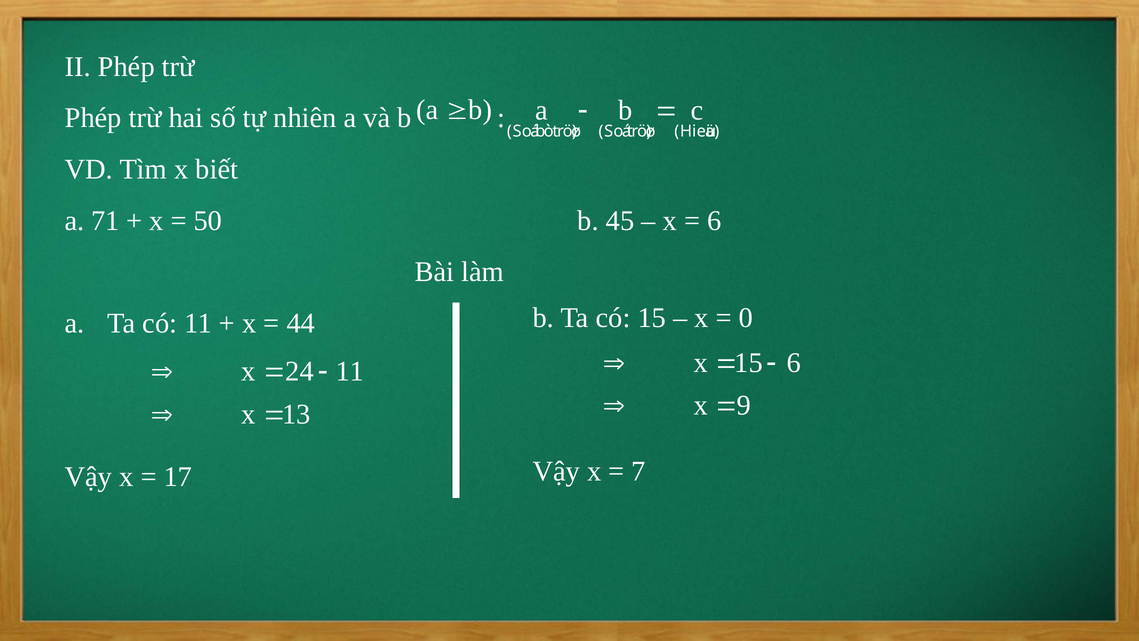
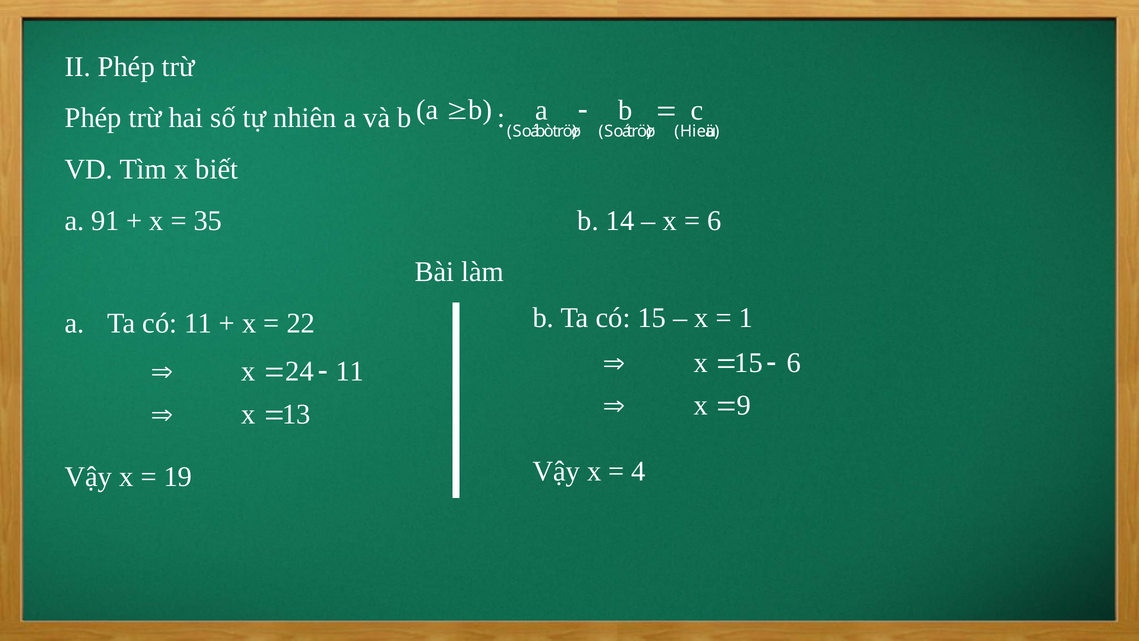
71: 71 -> 91
50: 50 -> 35
45: 45 -> 14
0: 0 -> 1
44: 44 -> 22
7: 7 -> 4
17: 17 -> 19
